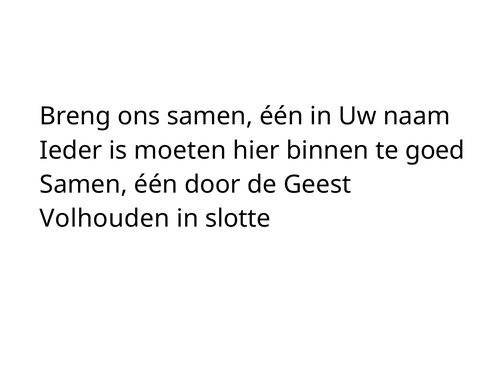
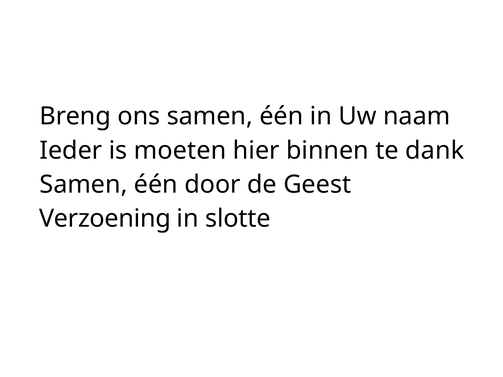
goed: goed -> dank
Volhouden: Volhouden -> Verzoening
